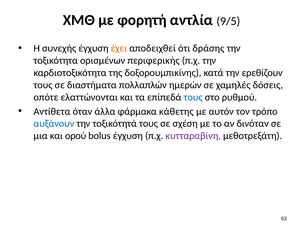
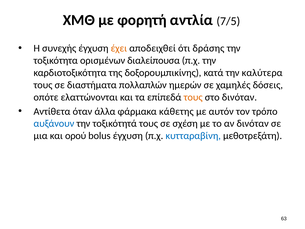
9/5: 9/5 -> 7/5
περιφερικής: περιφερικής -> διαλείπουσα
ερεθίζουν: ερεθίζουν -> καλύτερα
τους at (193, 97) colour: blue -> orange
στο ρυθμού: ρυθμού -> δινόταν
κυτταραβίνη colour: purple -> blue
